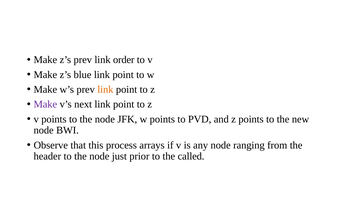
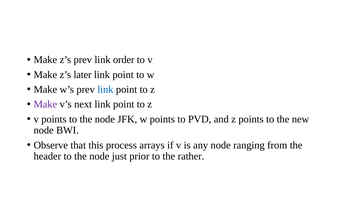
blue: blue -> later
link at (105, 90) colour: orange -> blue
called: called -> rather
